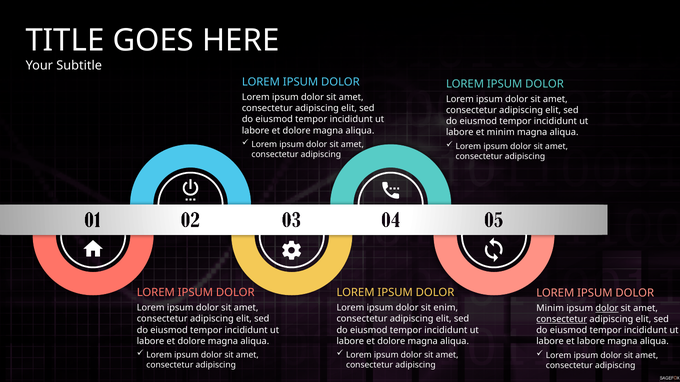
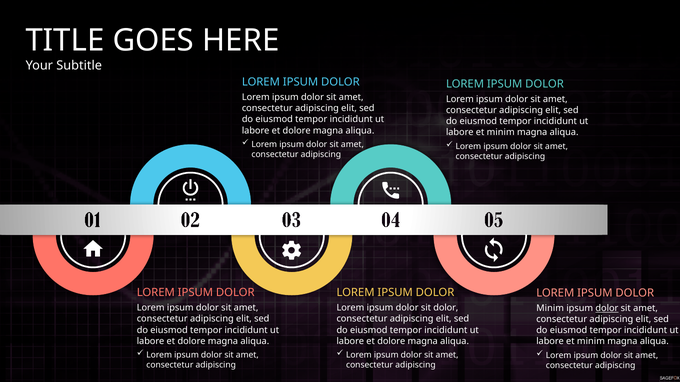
sit enim: enim -> dolor
consectetur at (562, 320) underline: present -> none
labore at (591, 342): labore -> minim
